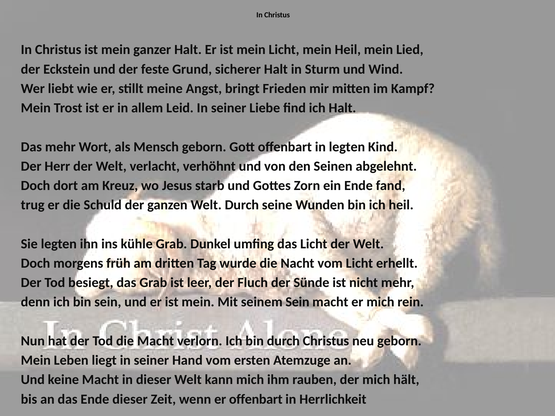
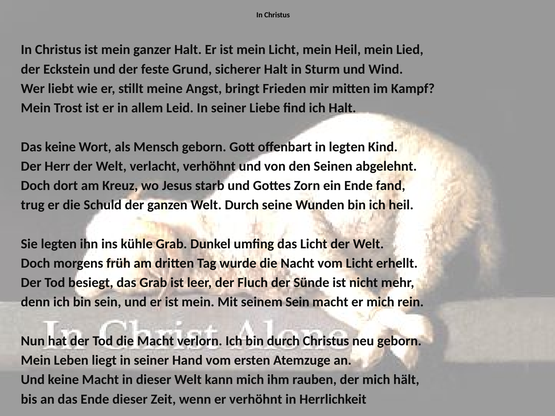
Das mehr: mehr -> keine
er offenbart: offenbart -> verhöhnt
